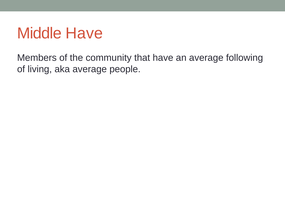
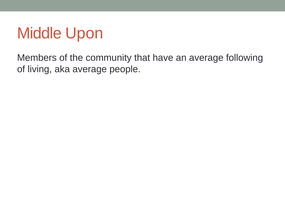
Middle Have: Have -> Upon
